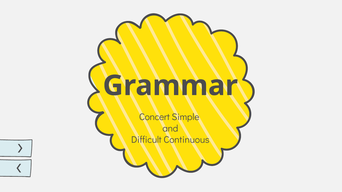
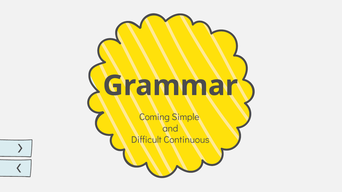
Concert: Concert -> Coming
